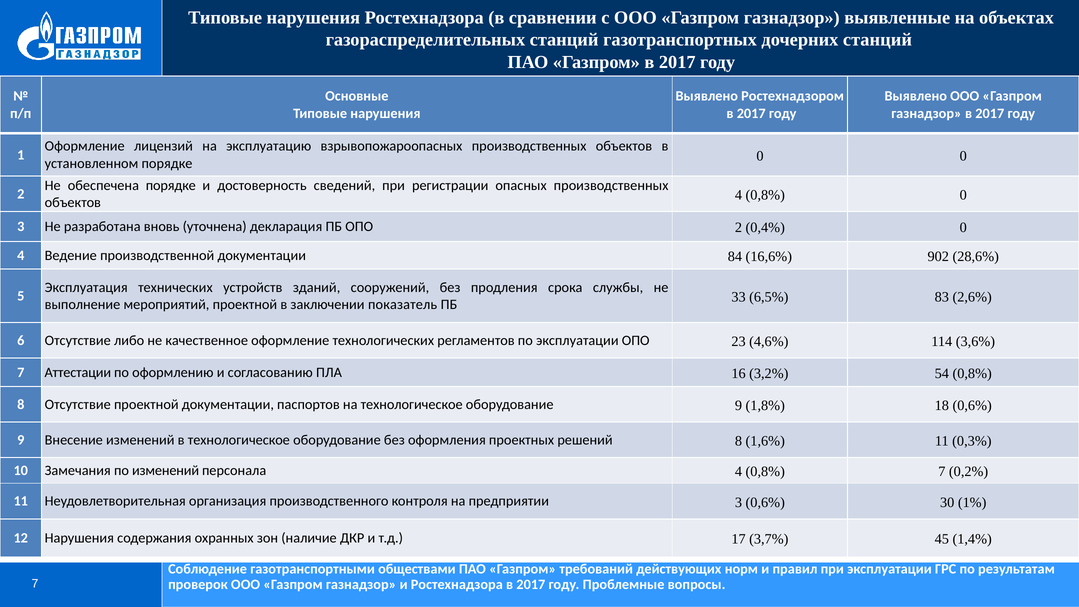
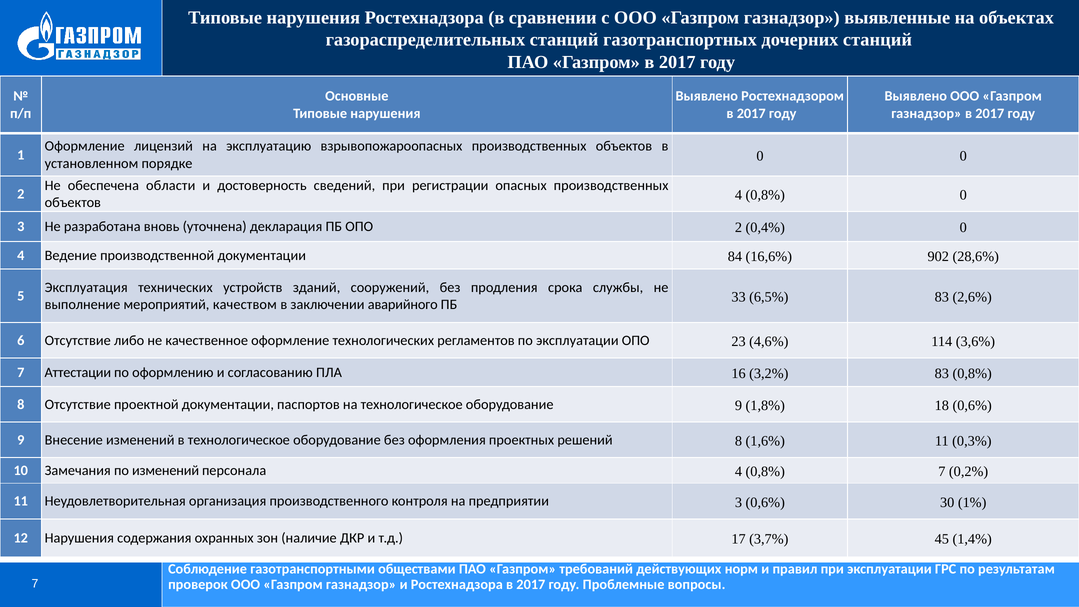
обеспечена порядке: порядке -> области
мероприятий проектной: проектной -> качеством
показатель: показатель -> аварийного
3,2% 54: 54 -> 83
